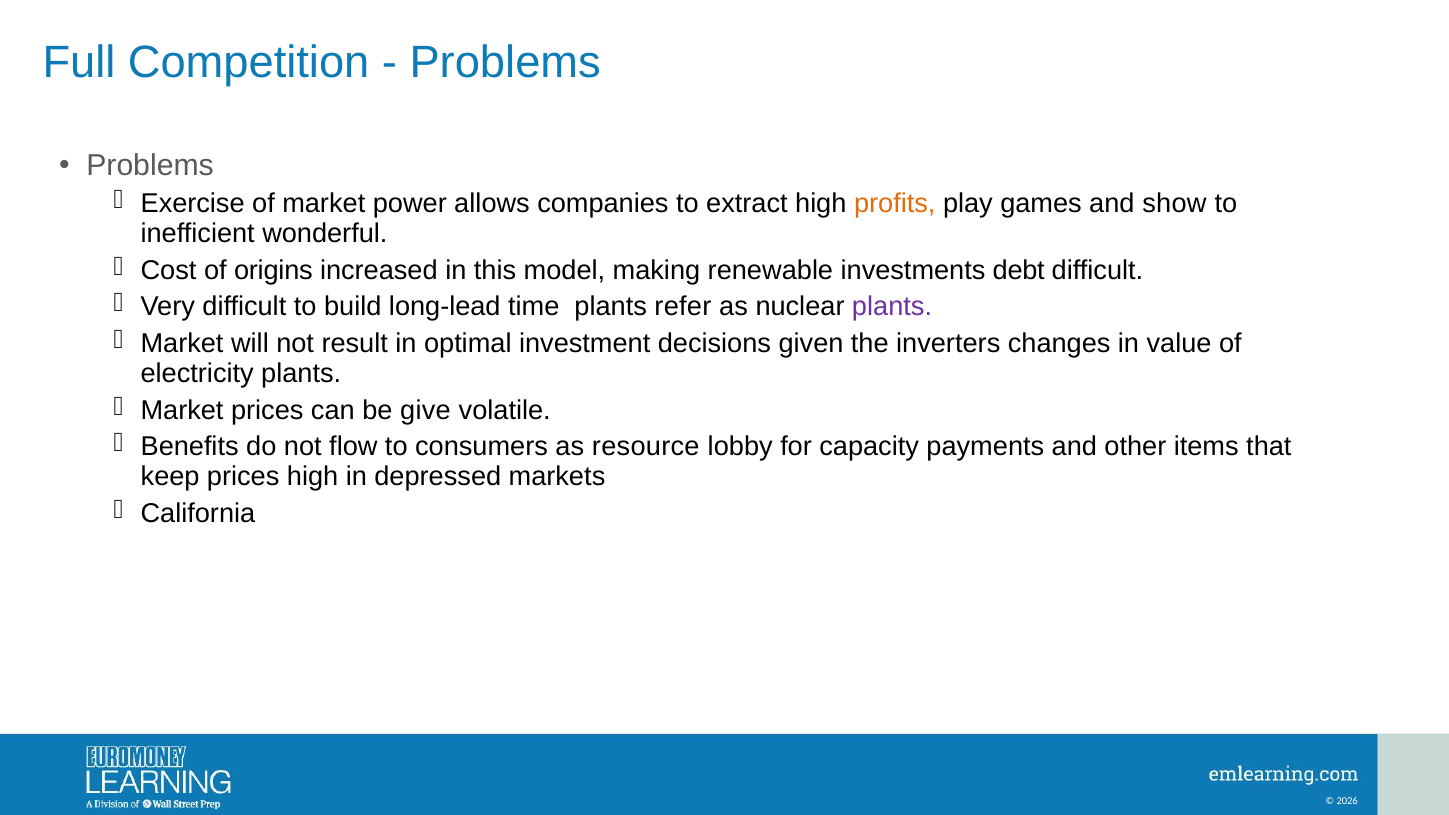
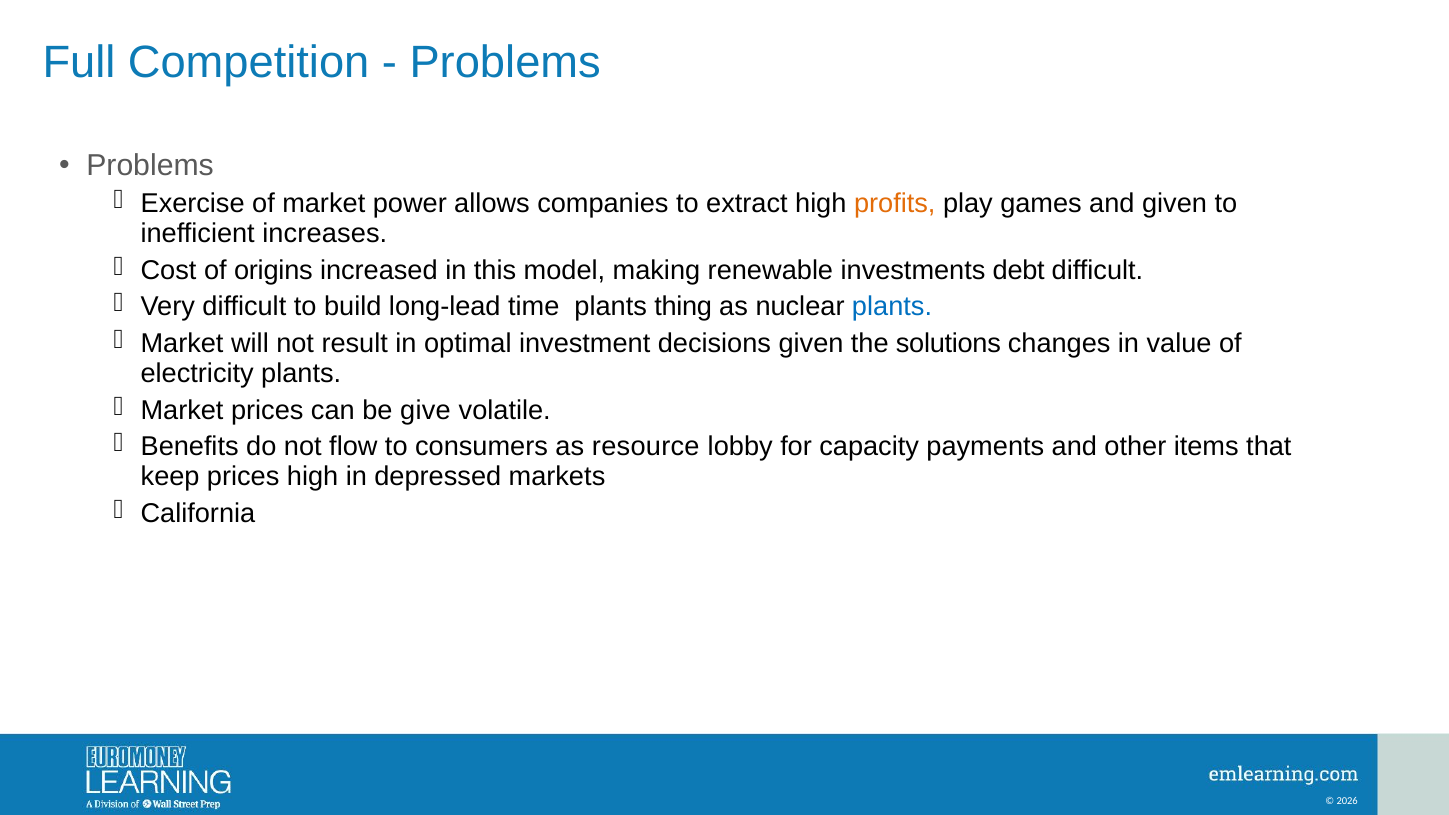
and show: show -> given
wonderful: wonderful -> increases
refer: refer -> thing
plants at (892, 307) colour: purple -> blue
inverters: inverters -> solutions
